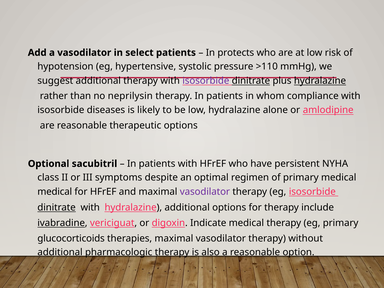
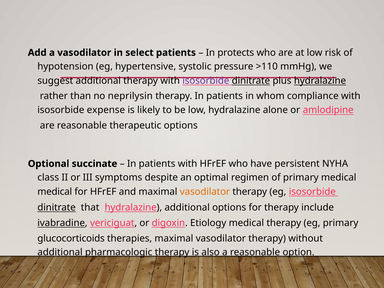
diseases: diseases -> expense
sacubitril: sacubitril -> succinate
vasodilator at (205, 192) colour: purple -> orange
dinitrate with: with -> that
Indicate: Indicate -> Etiology
